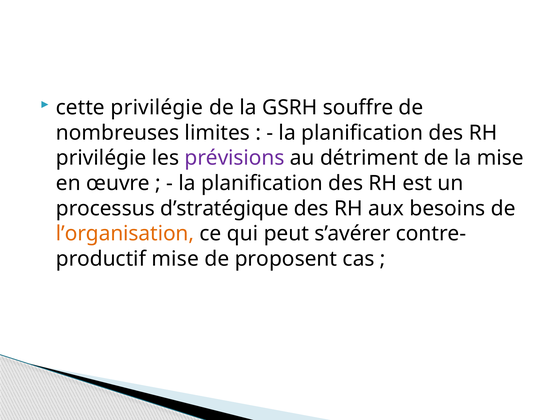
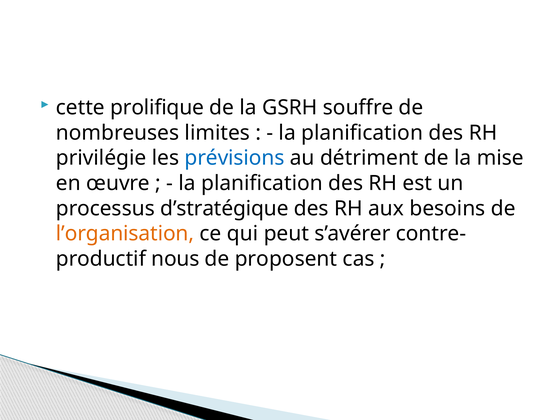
cette privilégie: privilégie -> prolifique
prévisions colour: purple -> blue
mise at (175, 259): mise -> nous
